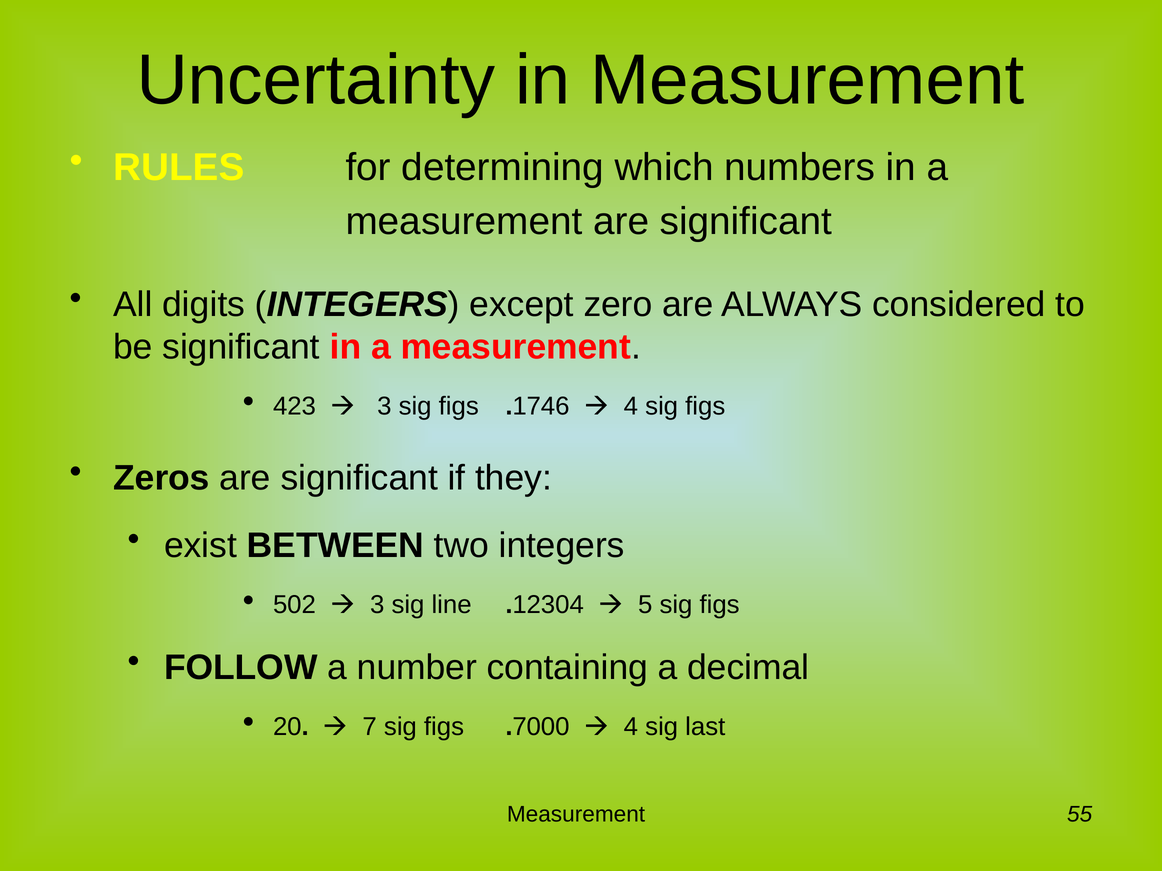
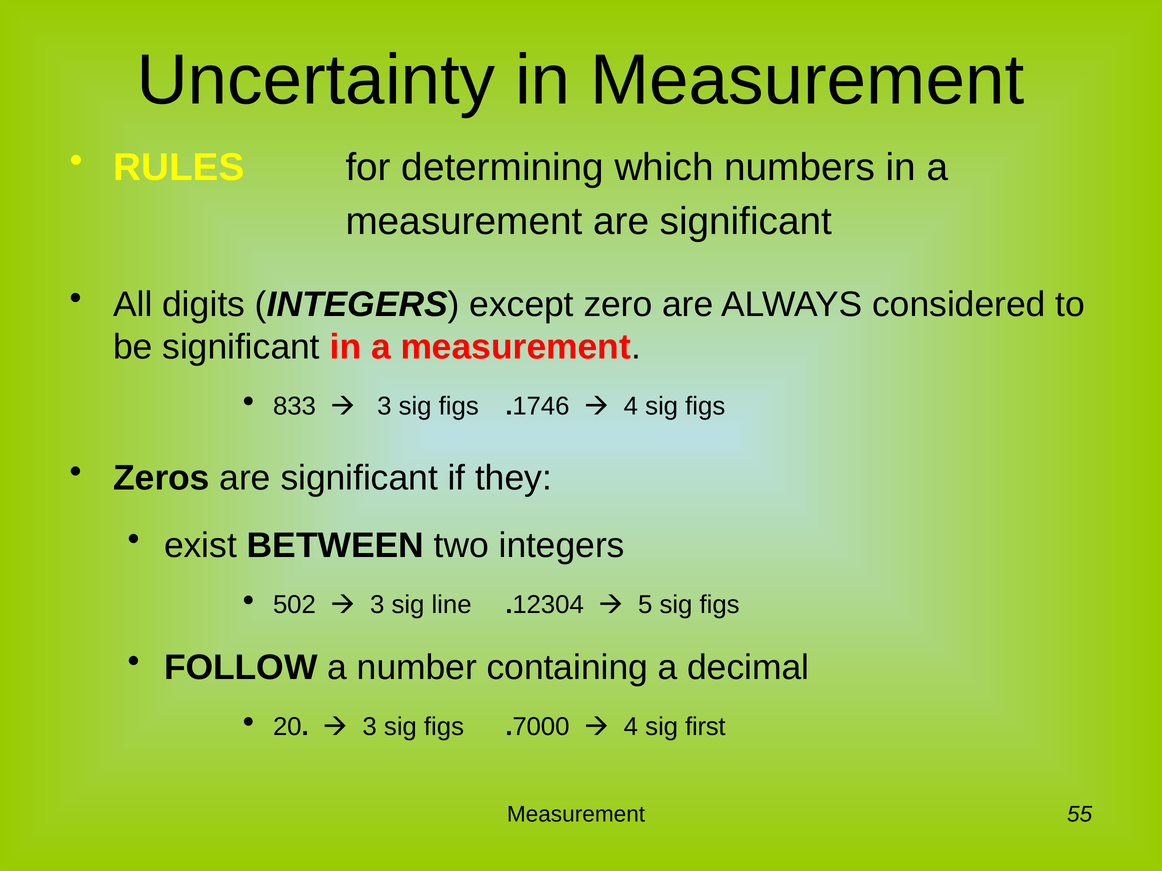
423: 423 -> 833
7 at (370, 727): 7 -> 3
last: last -> first
